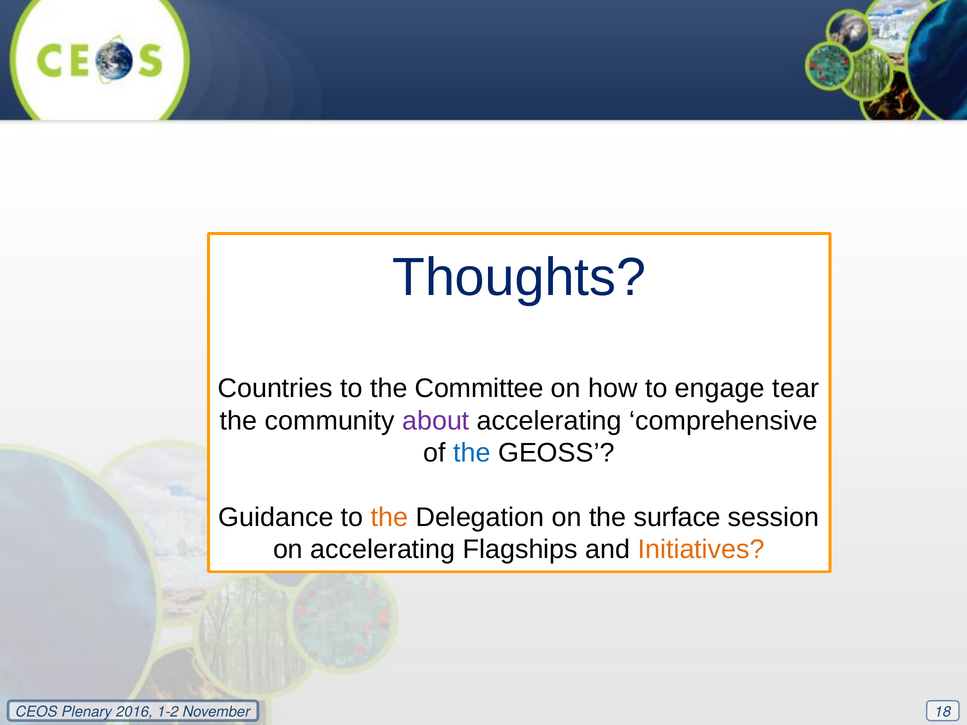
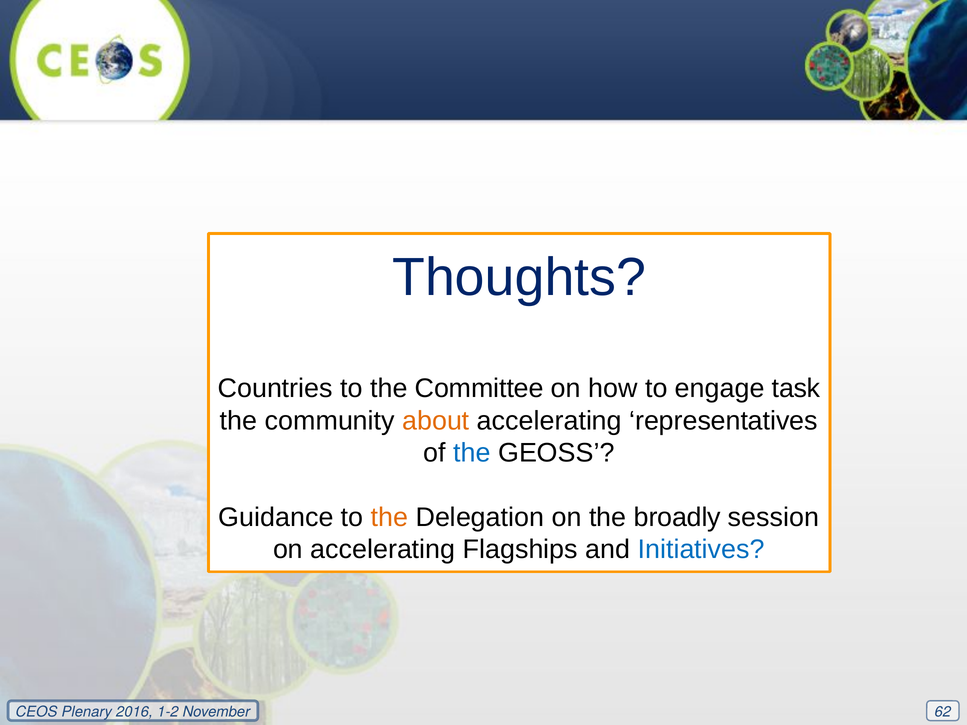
tear: tear -> task
about colour: purple -> orange
comprehensive: comprehensive -> representatives
surface: surface -> broadly
Initiatives colour: orange -> blue
18: 18 -> 62
